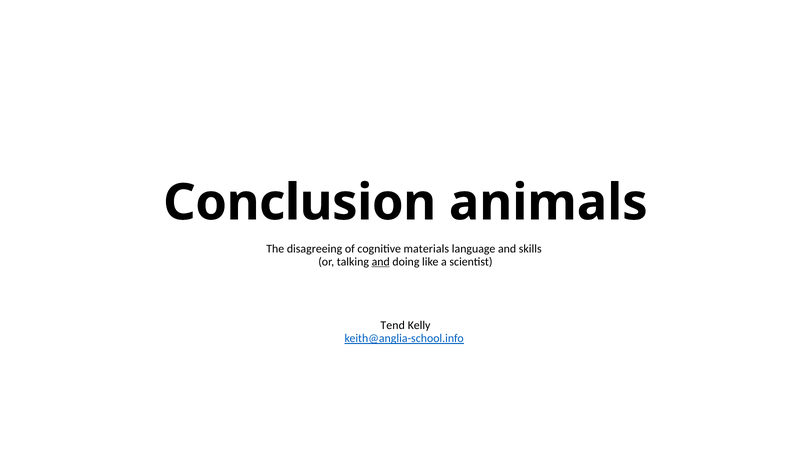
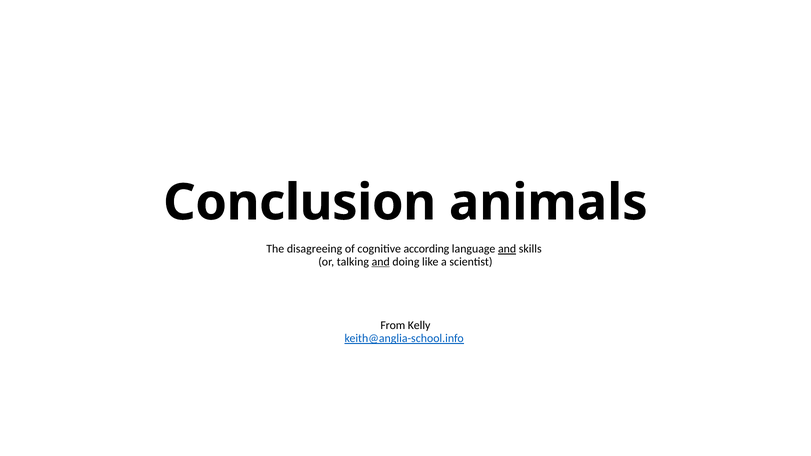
materials: materials -> according
and at (507, 249) underline: none -> present
Tend: Tend -> From
